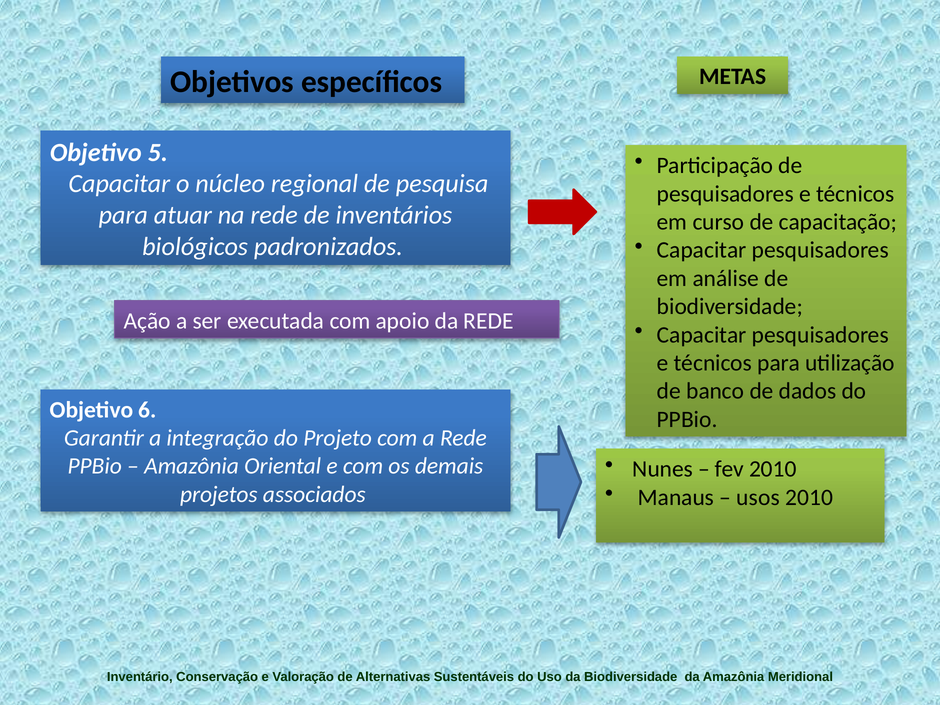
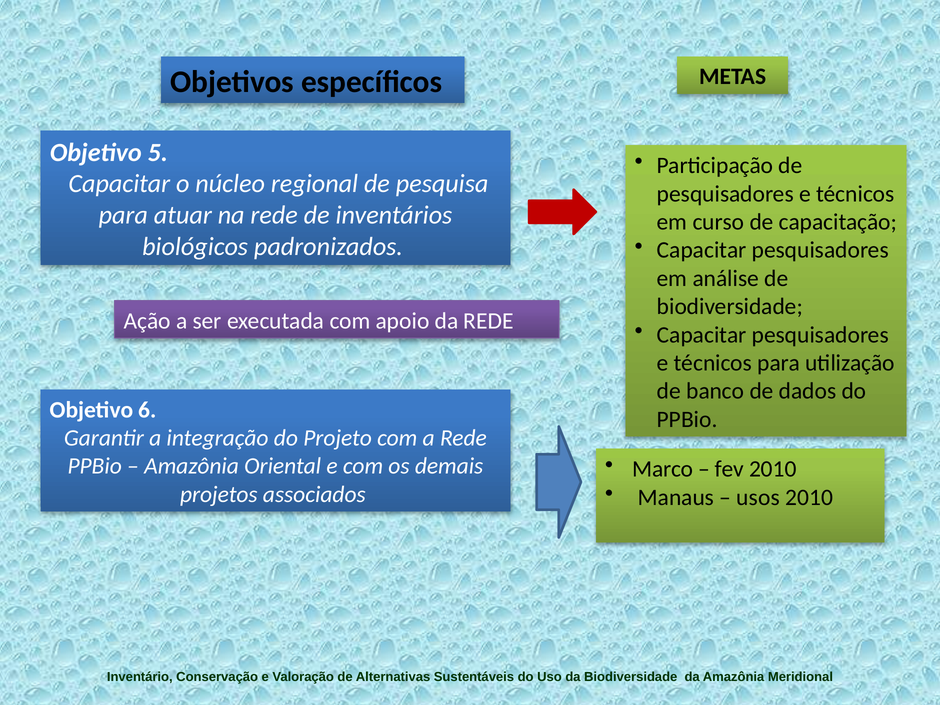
Nunes: Nunes -> Marco
